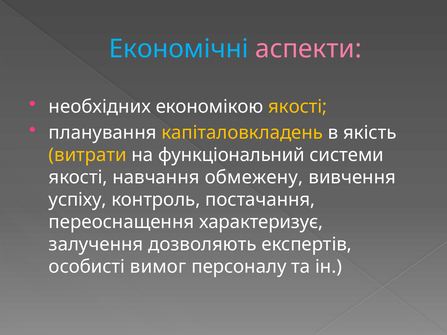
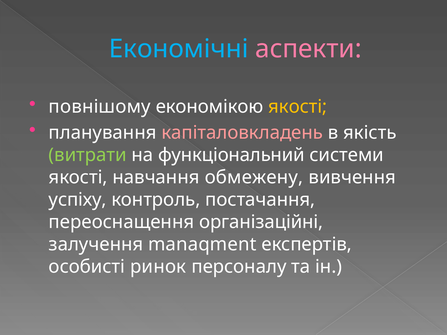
необхідних: необхідних -> повнішому
капіталовкладень colour: yellow -> pink
витрати colour: yellow -> light green
характеризує: характеризує -> організаційні
дозволяють: дозволяють -> manaqment
вимог: вимог -> ринок
